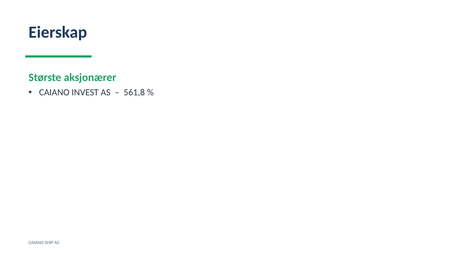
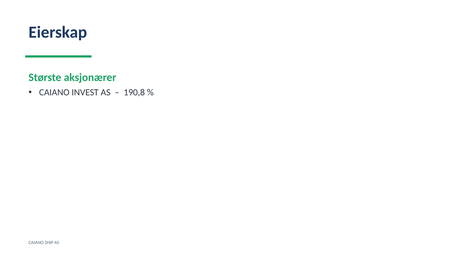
561,8: 561,8 -> 190,8
